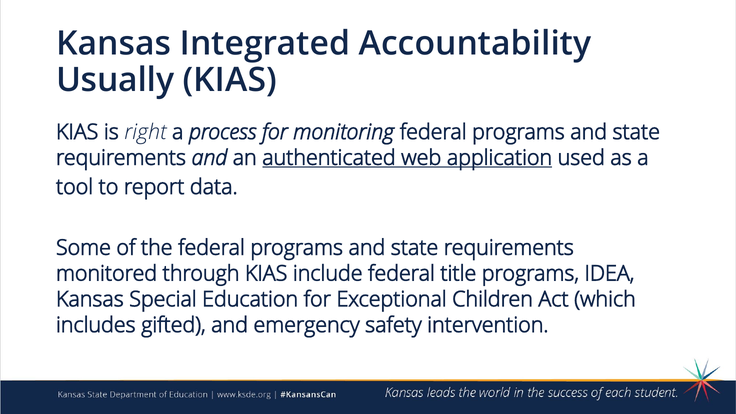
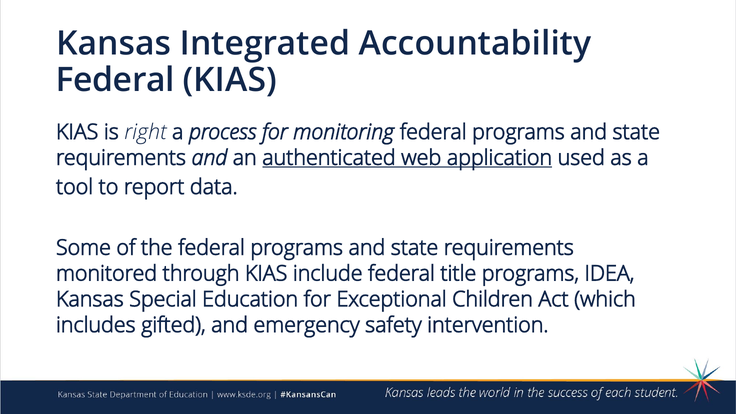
Usually at (115, 80): Usually -> Federal
